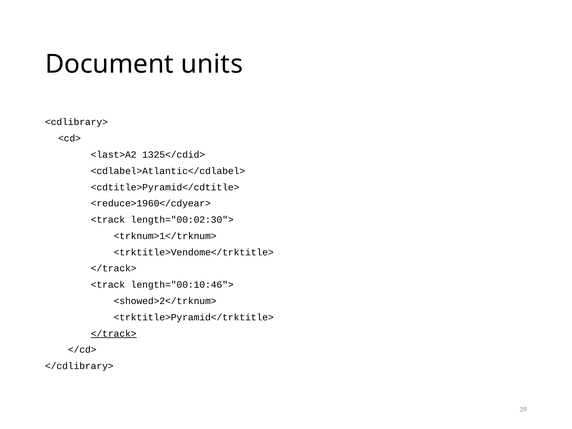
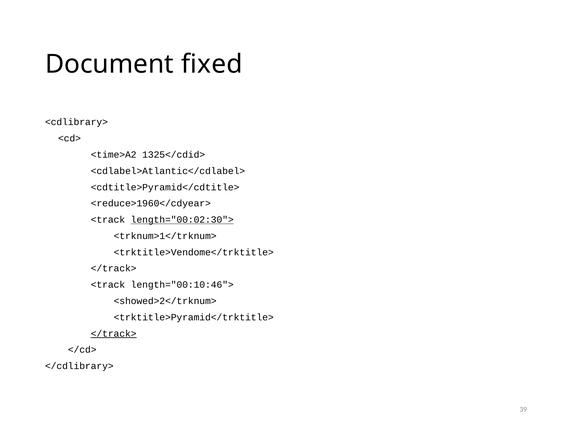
units: units -> fixed
<last>A2: <last>A2 -> <time>A2
length="00:02:30"> underline: none -> present
